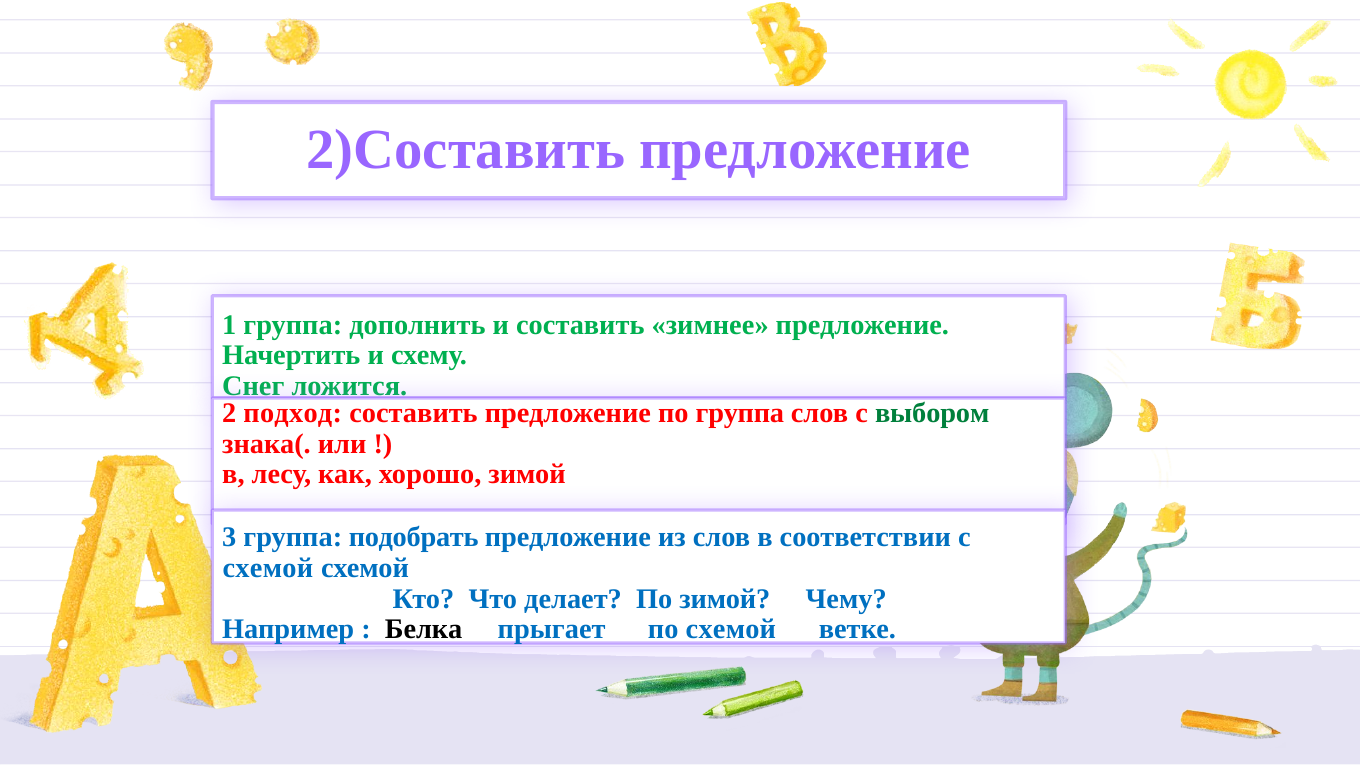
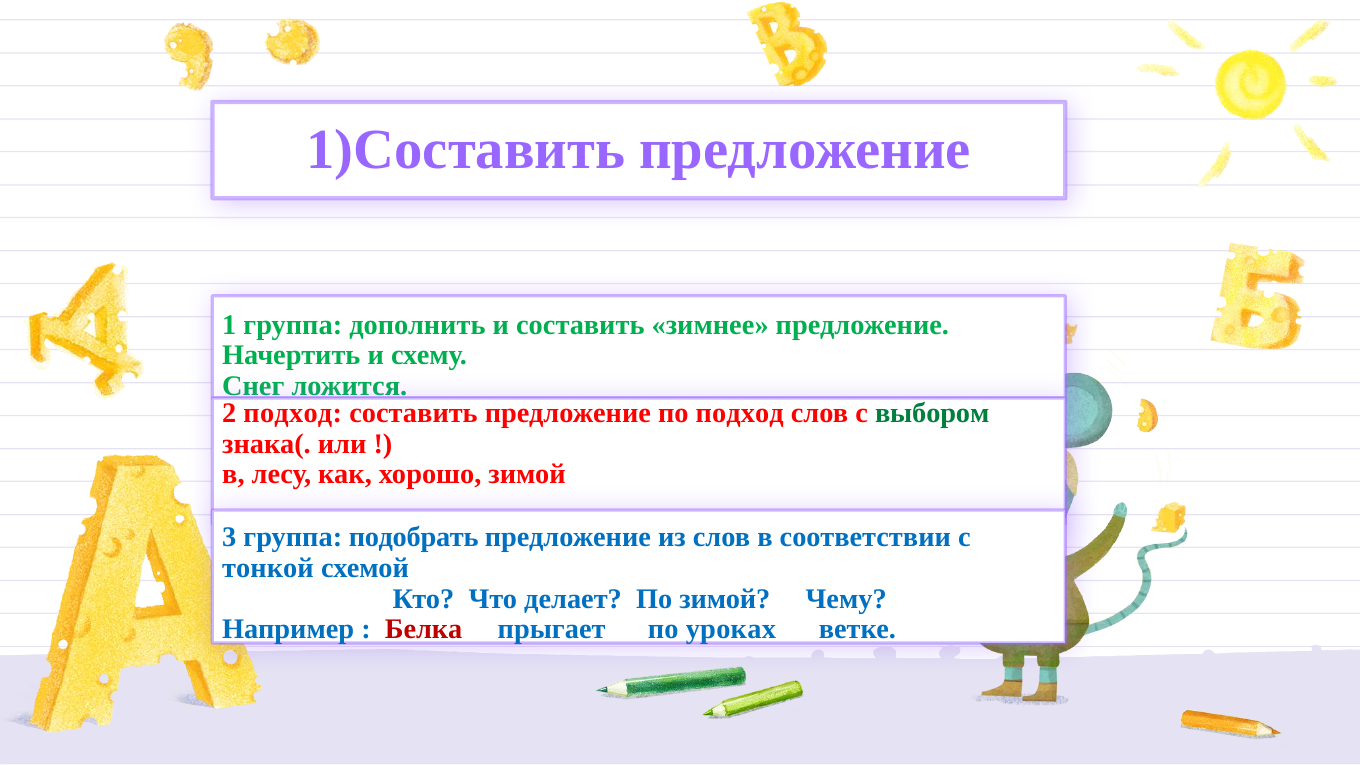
2)Составить: 2)Составить -> 1)Составить
по группа: группа -> подход
схемой at (268, 568): схемой -> тонкой
Белка colour: black -> red
по схемой: схемой -> уроках
